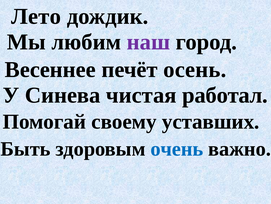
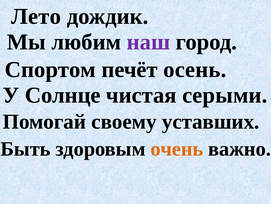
Весеннее: Весеннее -> Спортом
Синева: Синева -> Солнце
работал: работал -> серыми
очень colour: blue -> orange
